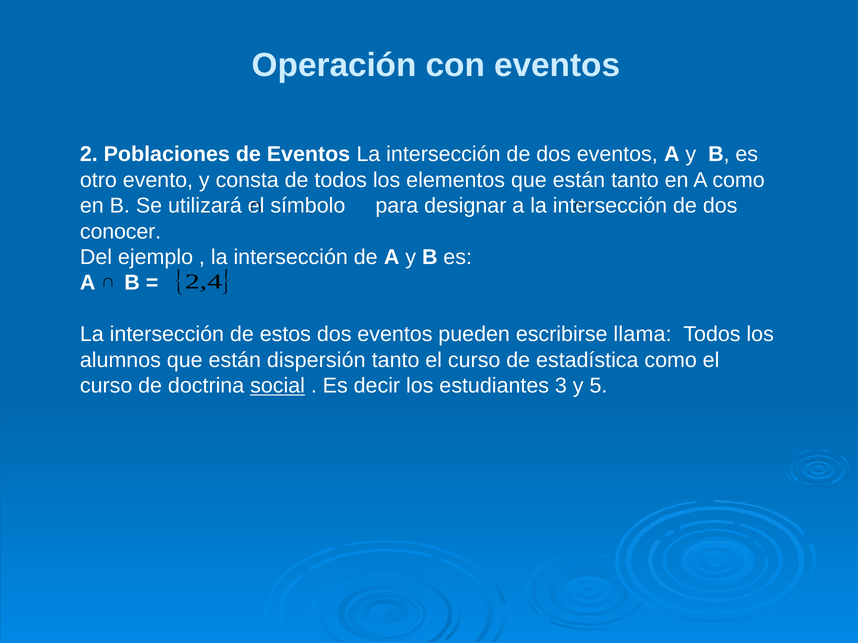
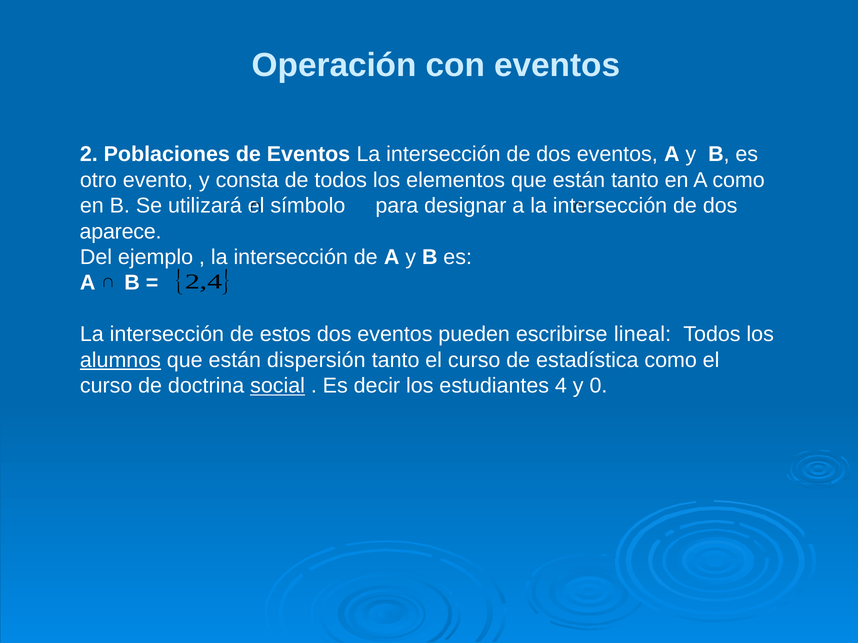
conocer: conocer -> aparece
llama: llama -> lineal
alumnos underline: none -> present
estudiantes 3: 3 -> 4
5: 5 -> 0
